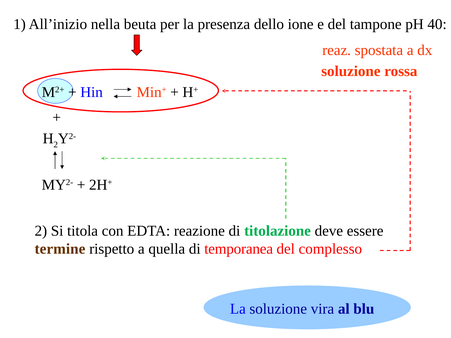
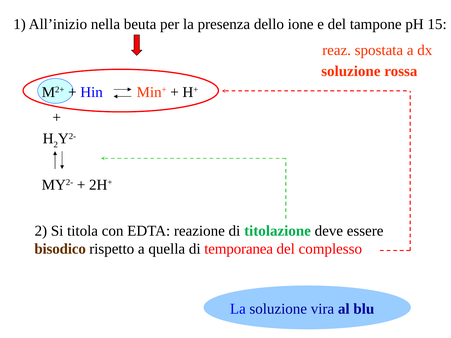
40: 40 -> 15
termine: termine -> bisodico
